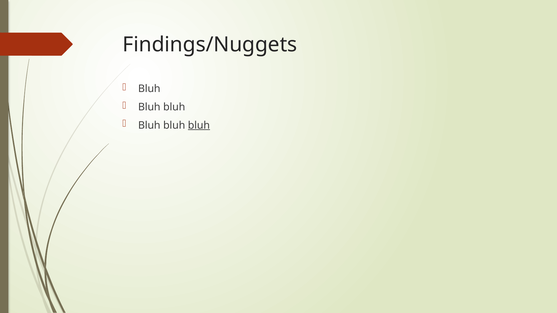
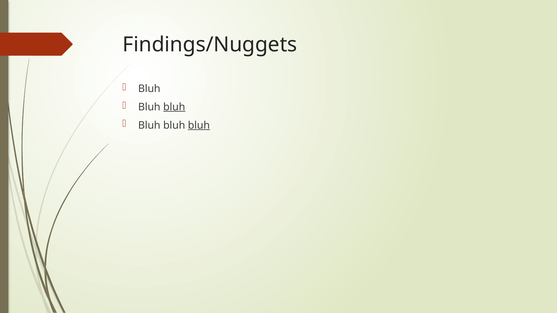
bluh at (174, 107) underline: none -> present
